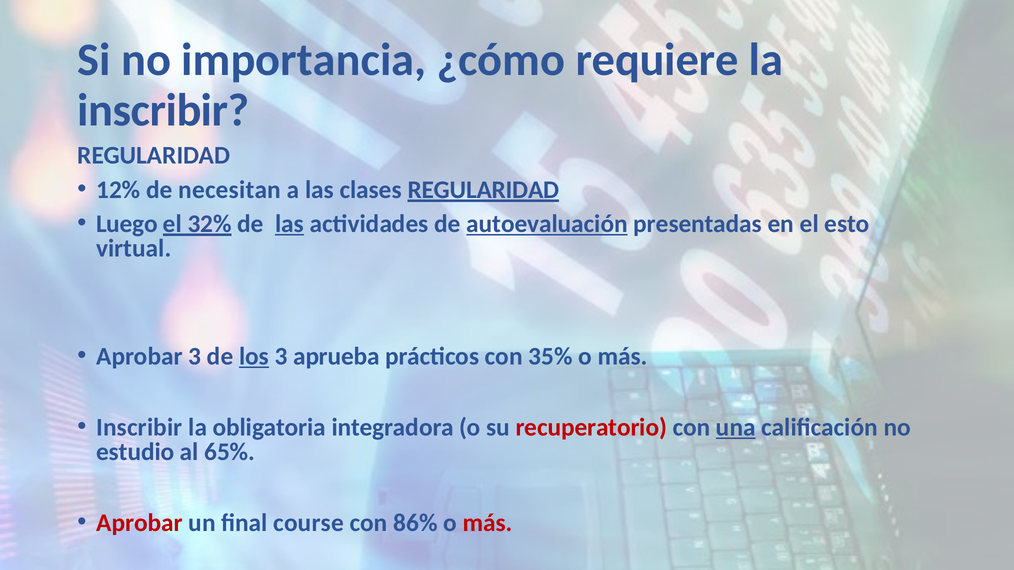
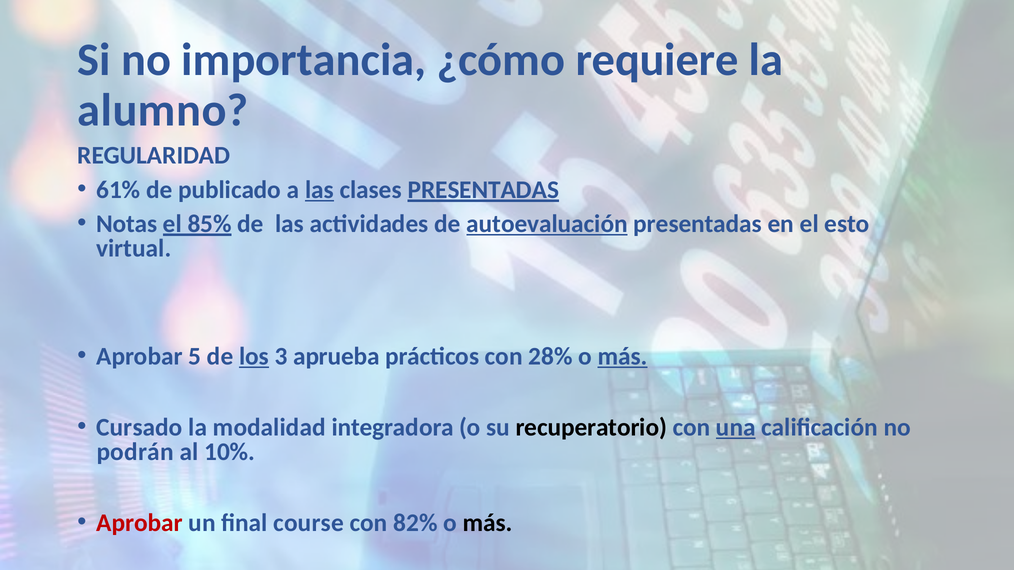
inscribir at (163, 110): inscribir -> alumno
12%: 12% -> 61%
necesitan: necesitan -> publicado
las at (319, 190) underline: none -> present
clases REGULARIDAD: REGULARIDAD -> PRESENTADAS
Luego: Luego -> Notas
32%: 32% -> 85%
las at (290, 224) underline: present -> none
Aprobar 3: 3 -> 5
35%: 35% -> 28%
más at (623, 356) underline: none -> present
Inscribir at (139, 427): Inscribir -> Cursado
obligatoria: obligatoria -> modalidad
recuperatorio colour: red -> black
estudio: estudio -> podrán
65%: 65% -> 10%
86%: 86% -> 82%
más at (488, 523) colour: red -> black
